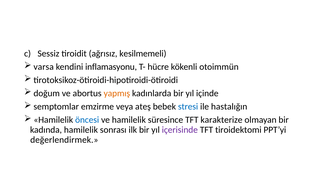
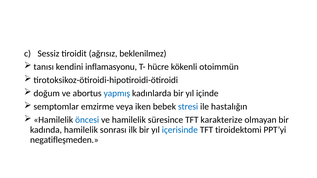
kesilmemeli: kesilmemeli -> beklenilmez
varsa: varsa -> tanısı
yapmış colour: orange -> blue
ateş: ateş -> iken
içerisinde colour: purple -> blue
değerlendirmek: değerlendirmek -> negatifleşmeden
